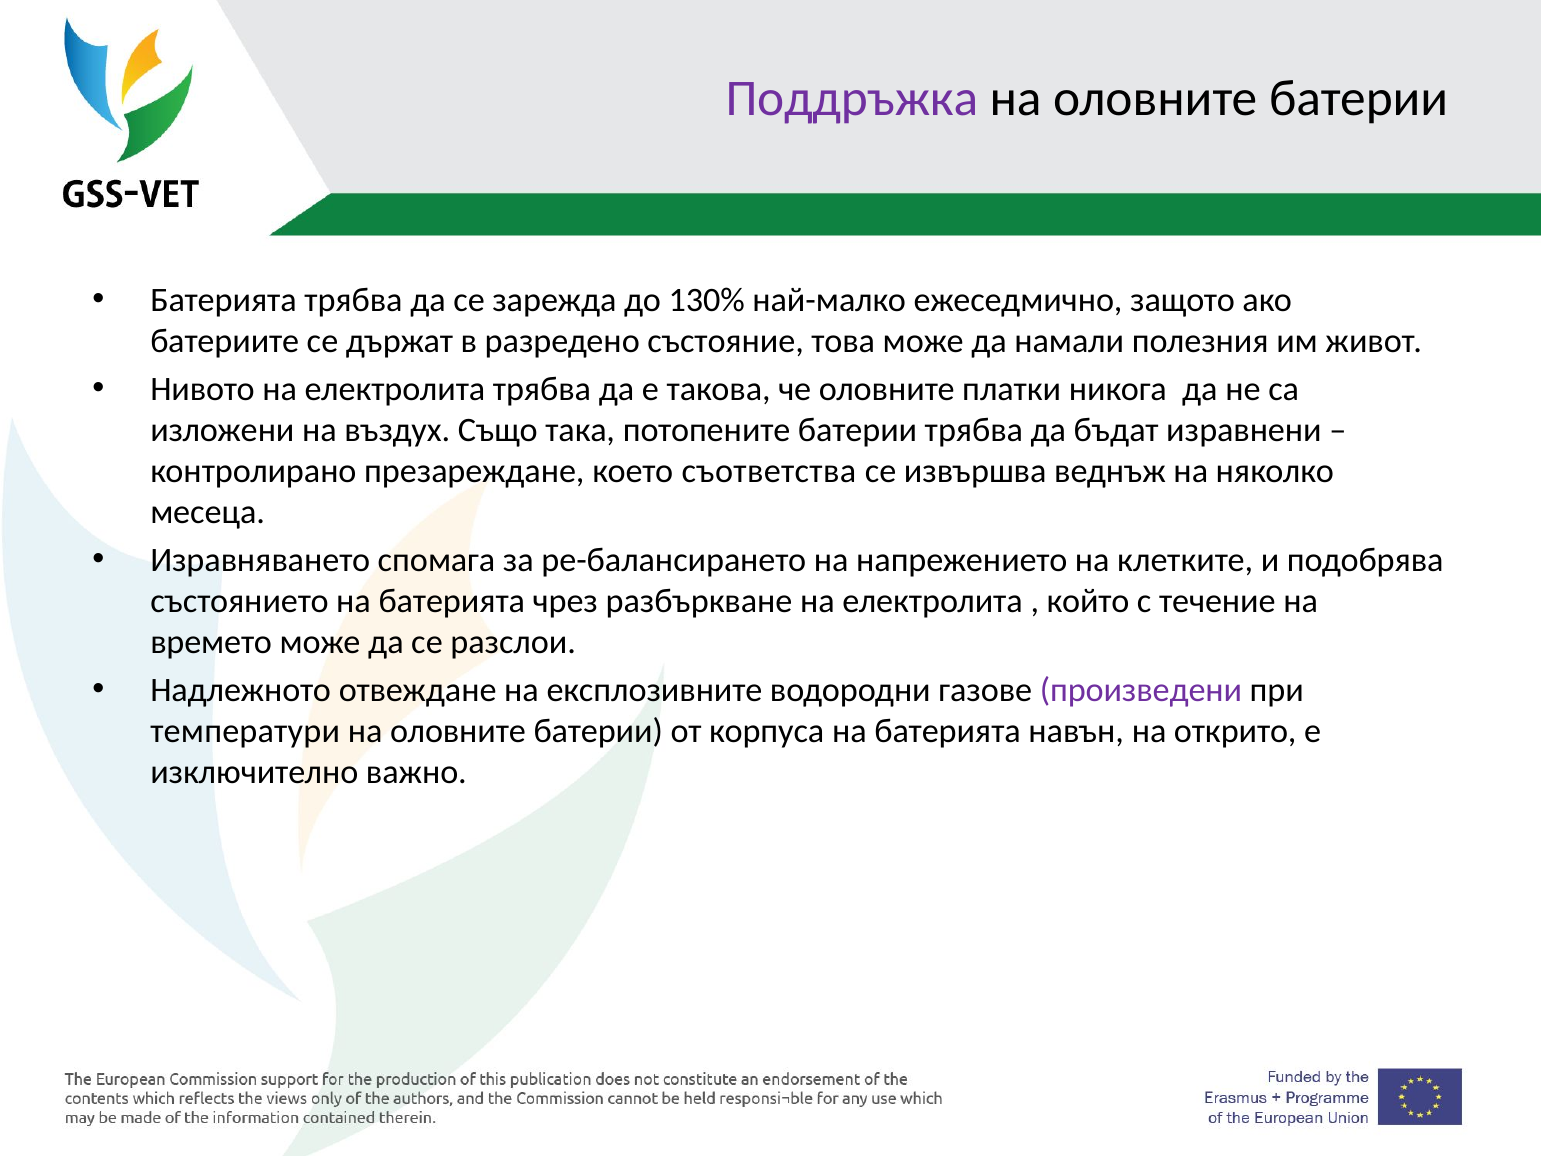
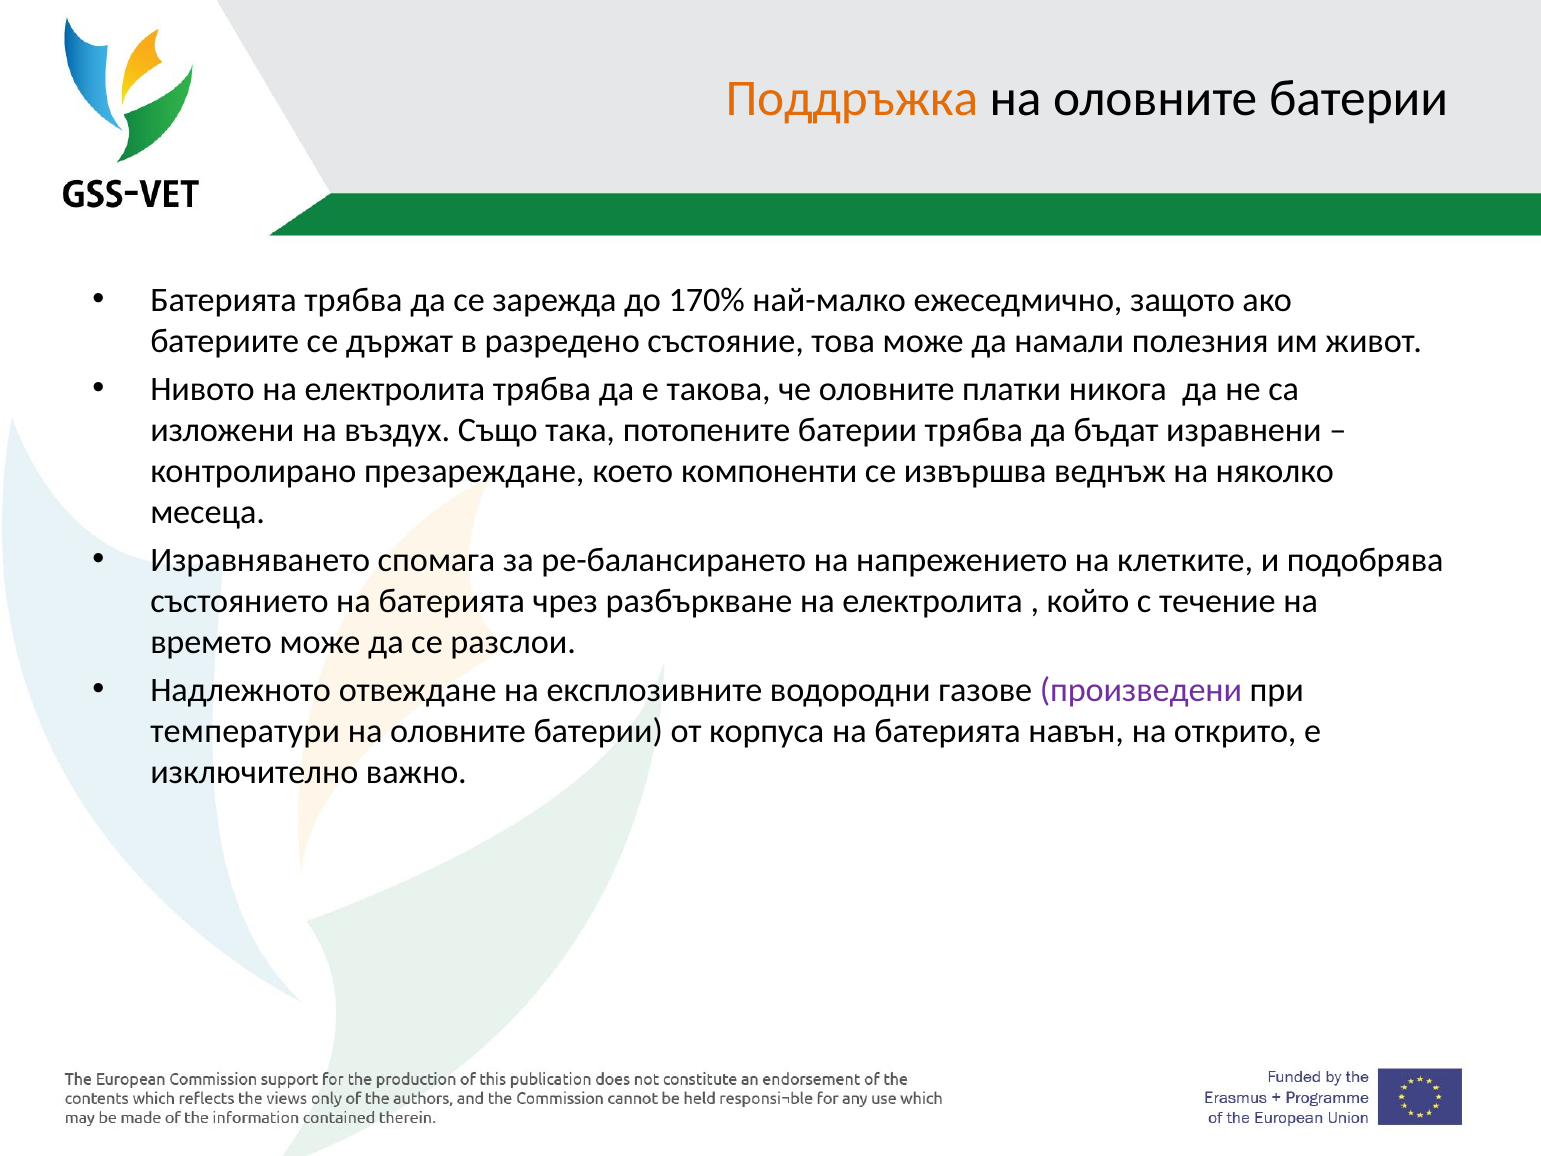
Поддръжка colour: purple -> orange
130%: 130% -> 170%
съответства: съответства -> компоненти
